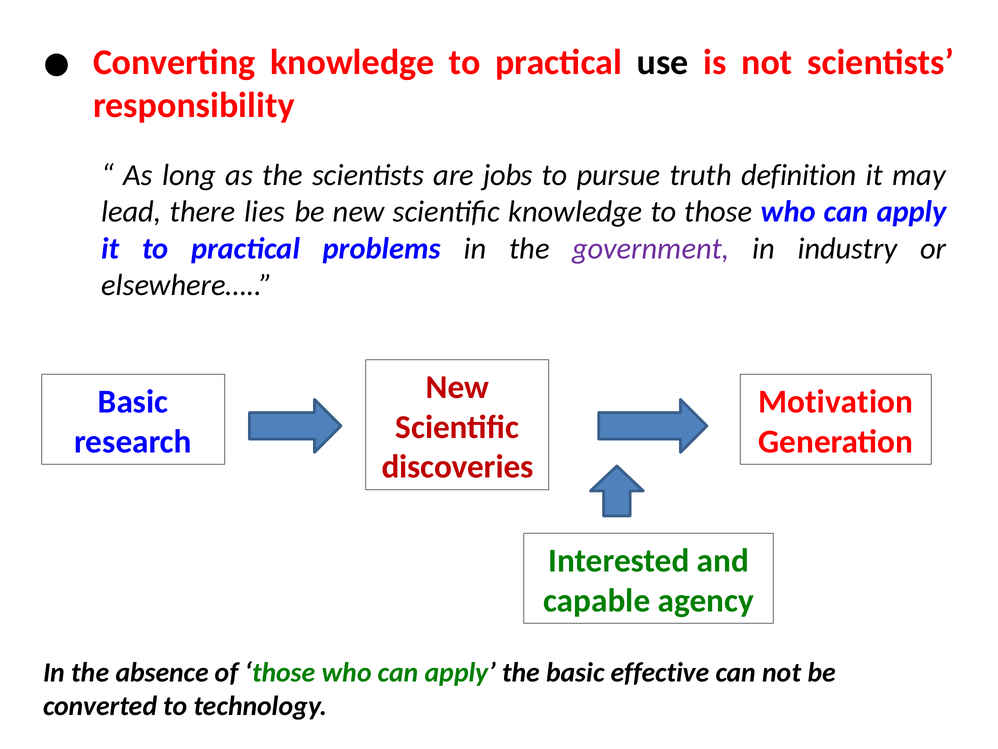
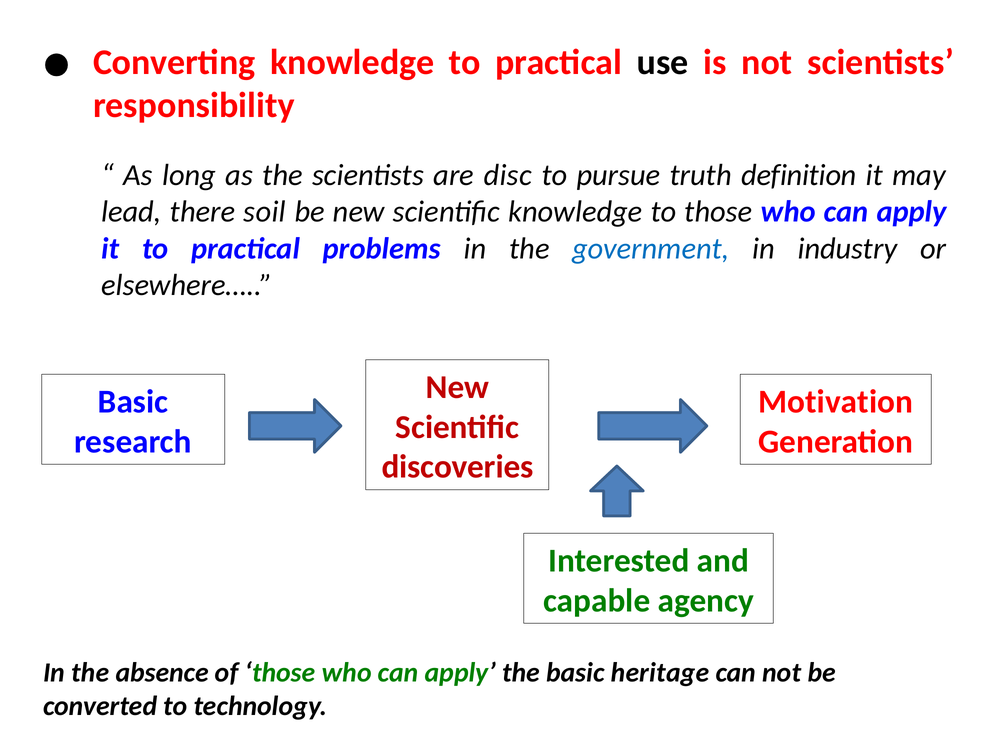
jobs: jobs -> disc
lies: lies -> soil
government colour: purple -> blue
effective: effective -> heritage
